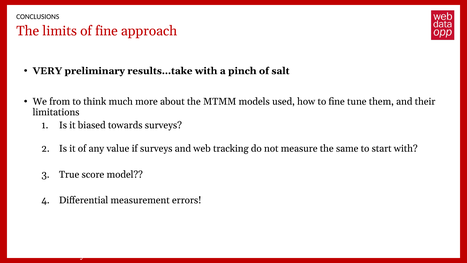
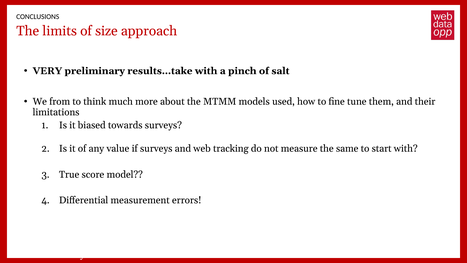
of fine: fine -> size
